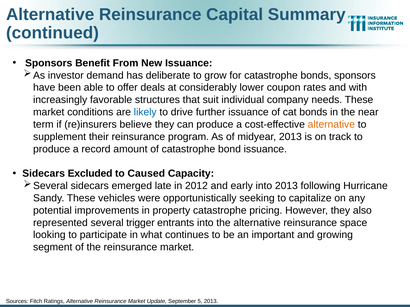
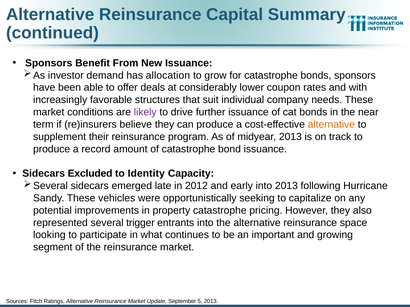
deliberate: deliberate -> allocation
likely colour: blue -> purple
Caused: Caused -> Identity
